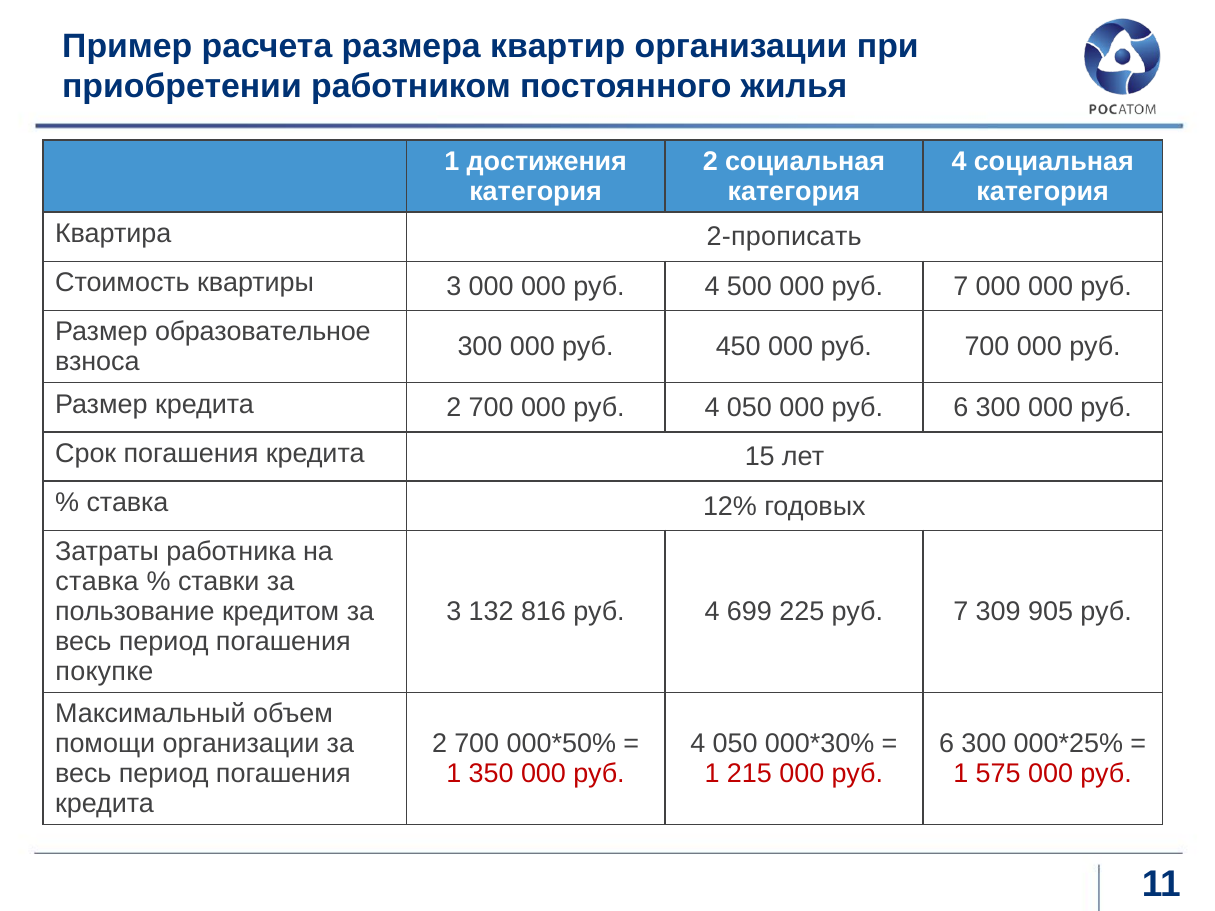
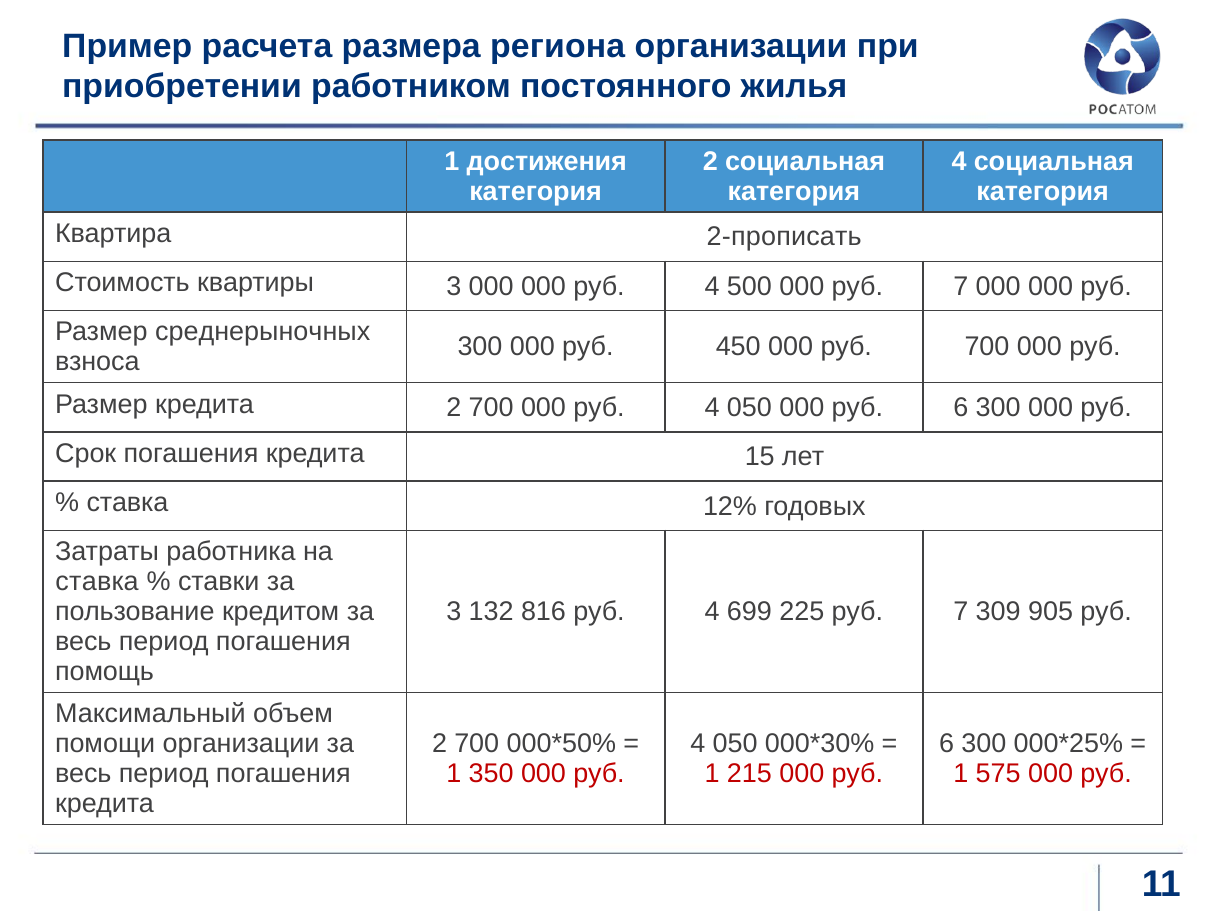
квартир: квартир -> региона
образовательное: образовательное -> среднерыночных
покупке: покупке -> помощь
